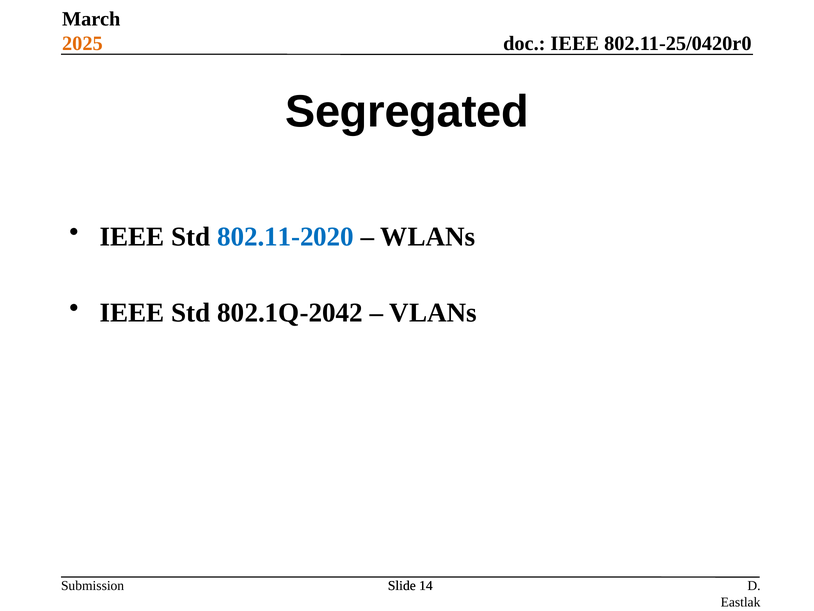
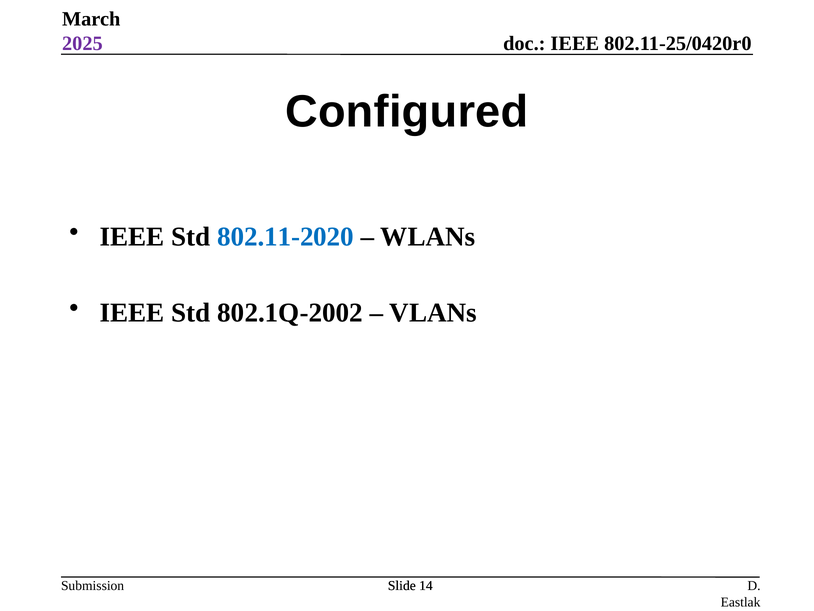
2025 colour: orange -> purple
Segregated: Segregated -> Configured
802.1Q-2042: 802.1Q-2042 -> 802.1Q-2002
